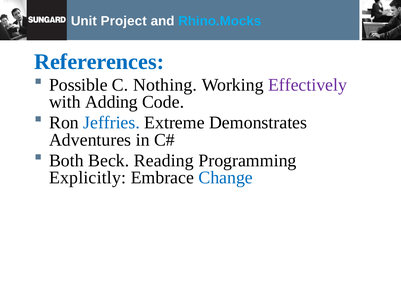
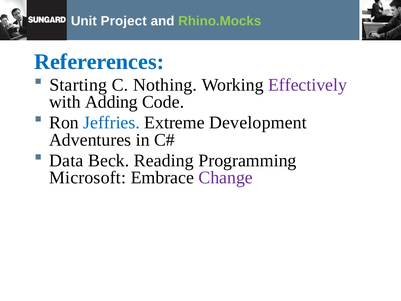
Rhino.Mocks colour: light blue -> light green
Possible: Possible -> Starting
Demonstrates: Demonstrates -> Development
Both: Both -> Data
Explicitly: Explicitly -> Microsoft
Change colour: blue -> purple
